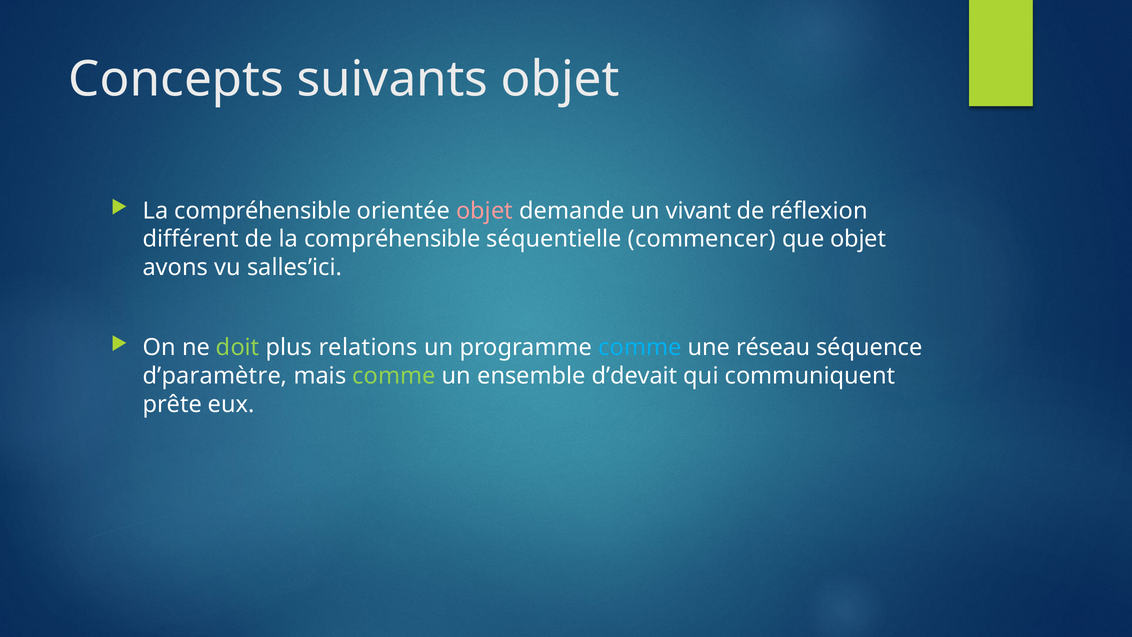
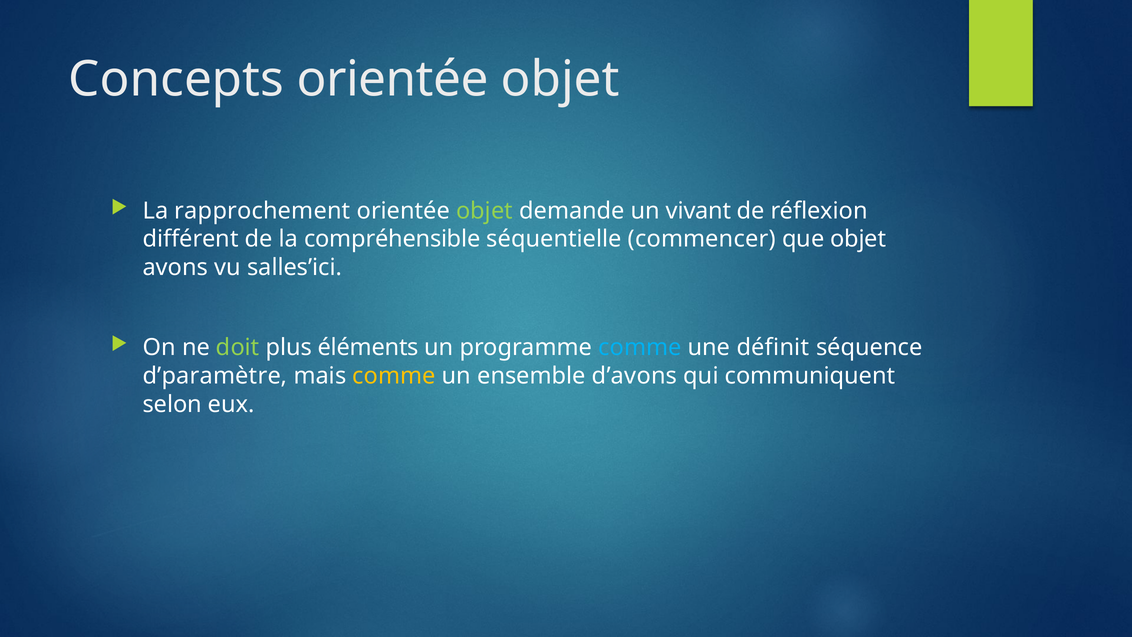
Concepts suivants: suivants -> orientée
compréhensible at (263, 211): compréhensible -> rapprochement
objet at (485, 211) colour: pink -> light green
relations: relations -> éléments
réseau: réseau -> définit
comme at (394, 376) colour: light green -> yellow
d’devait: d’devait -> d’avons
prête: prête -> selon
